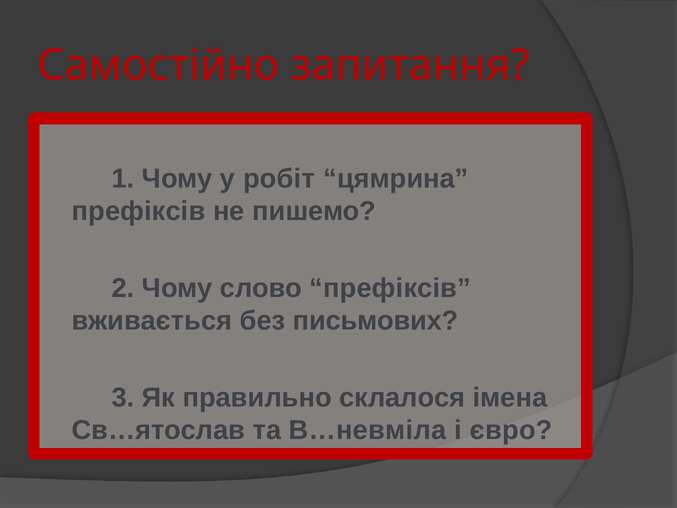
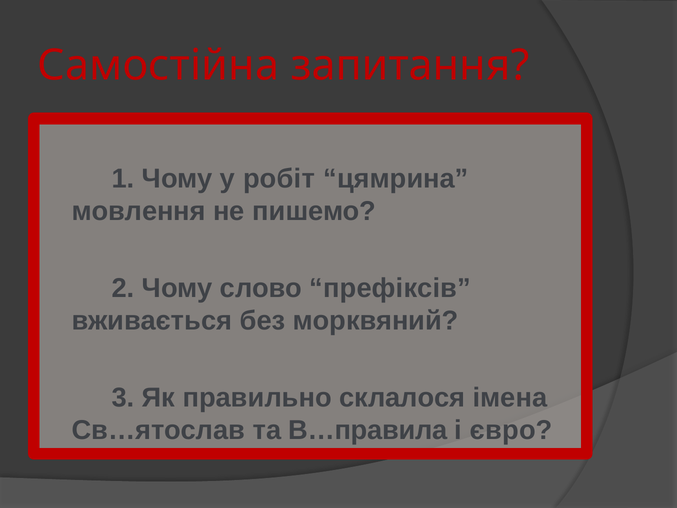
Самостійно: Самостійно -> Самостійна
префіксів at (139, 211): префіксів -> мовлення
письмових: письмових -> морквяний
В…невміла: В…невміла -> В…правила
